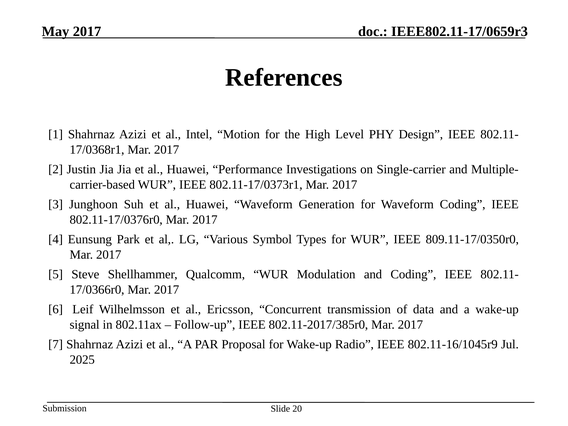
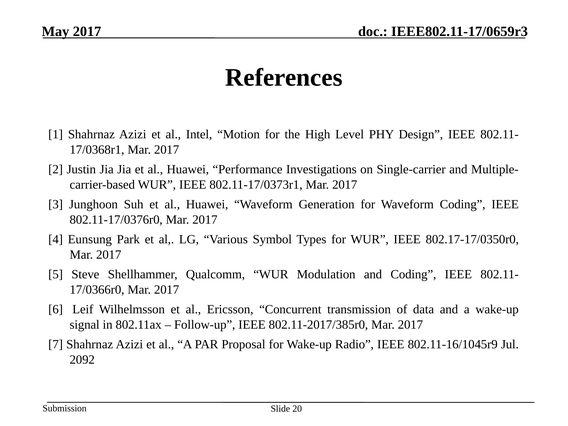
809.11-17/0350r0: 809.11-17/0350r0 -> 802.17-17/0350r0
2025: 2025 -> 2092
